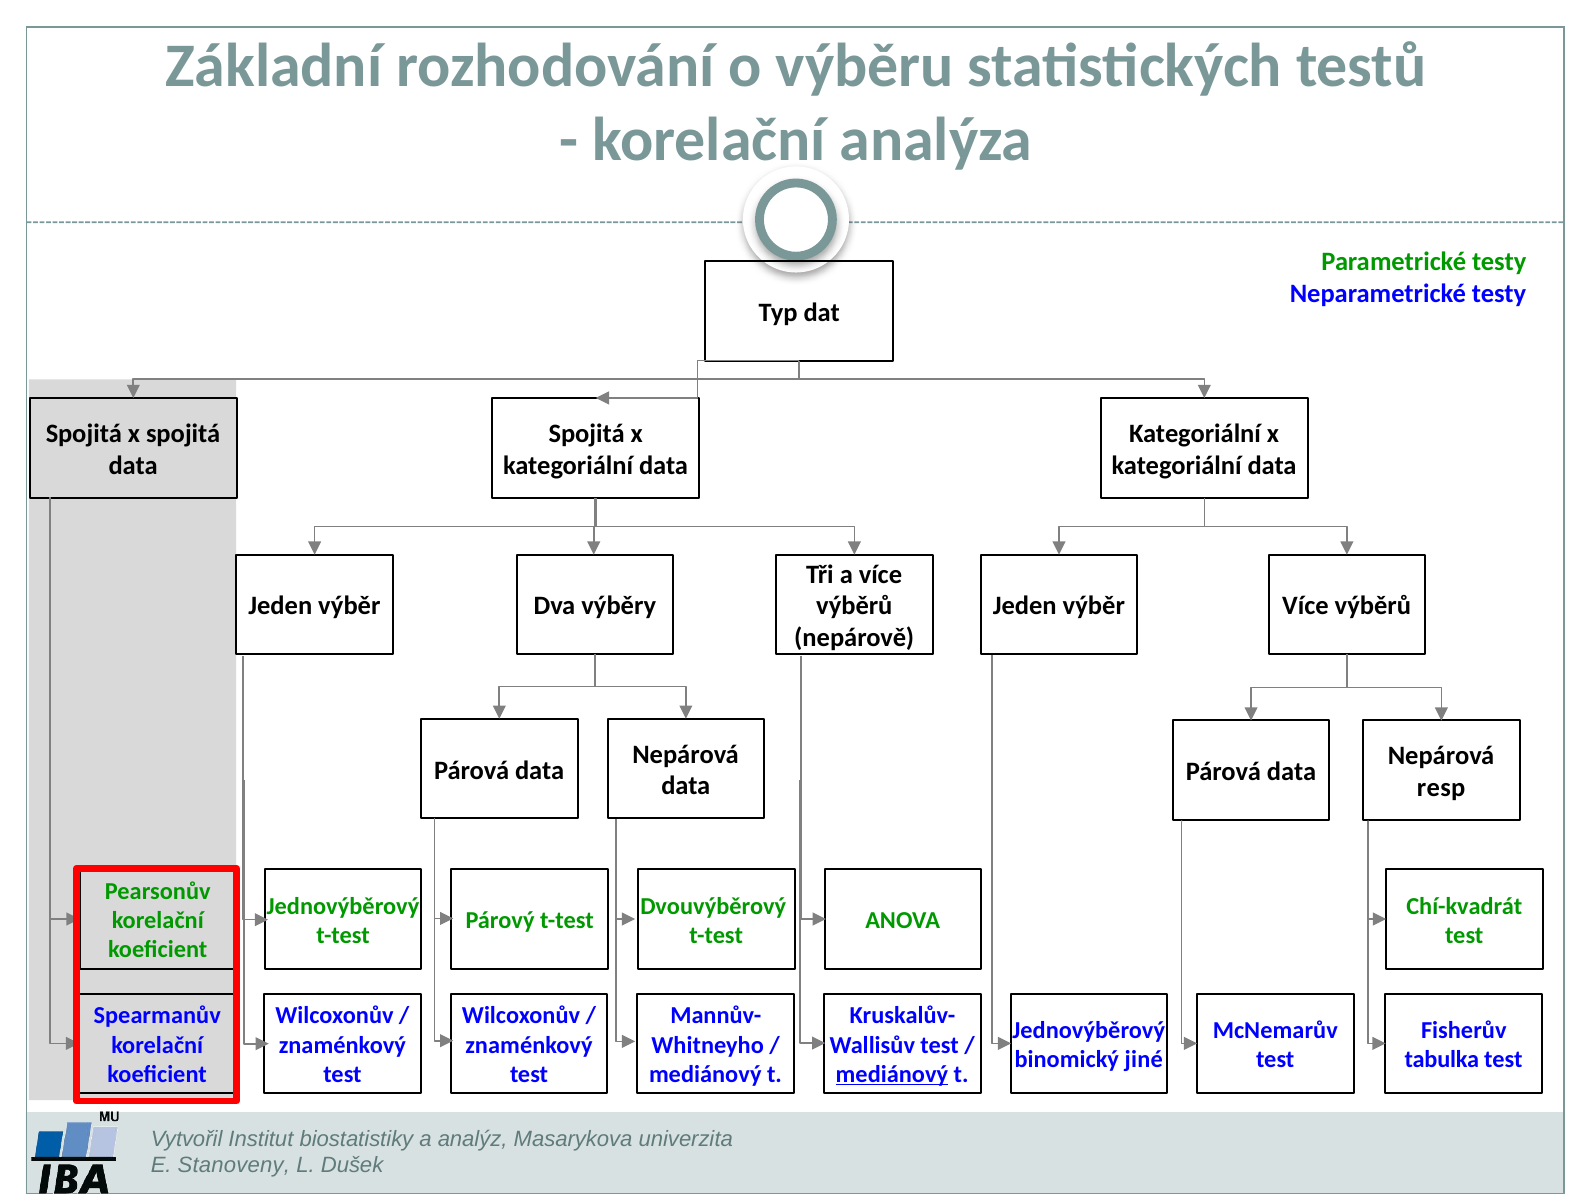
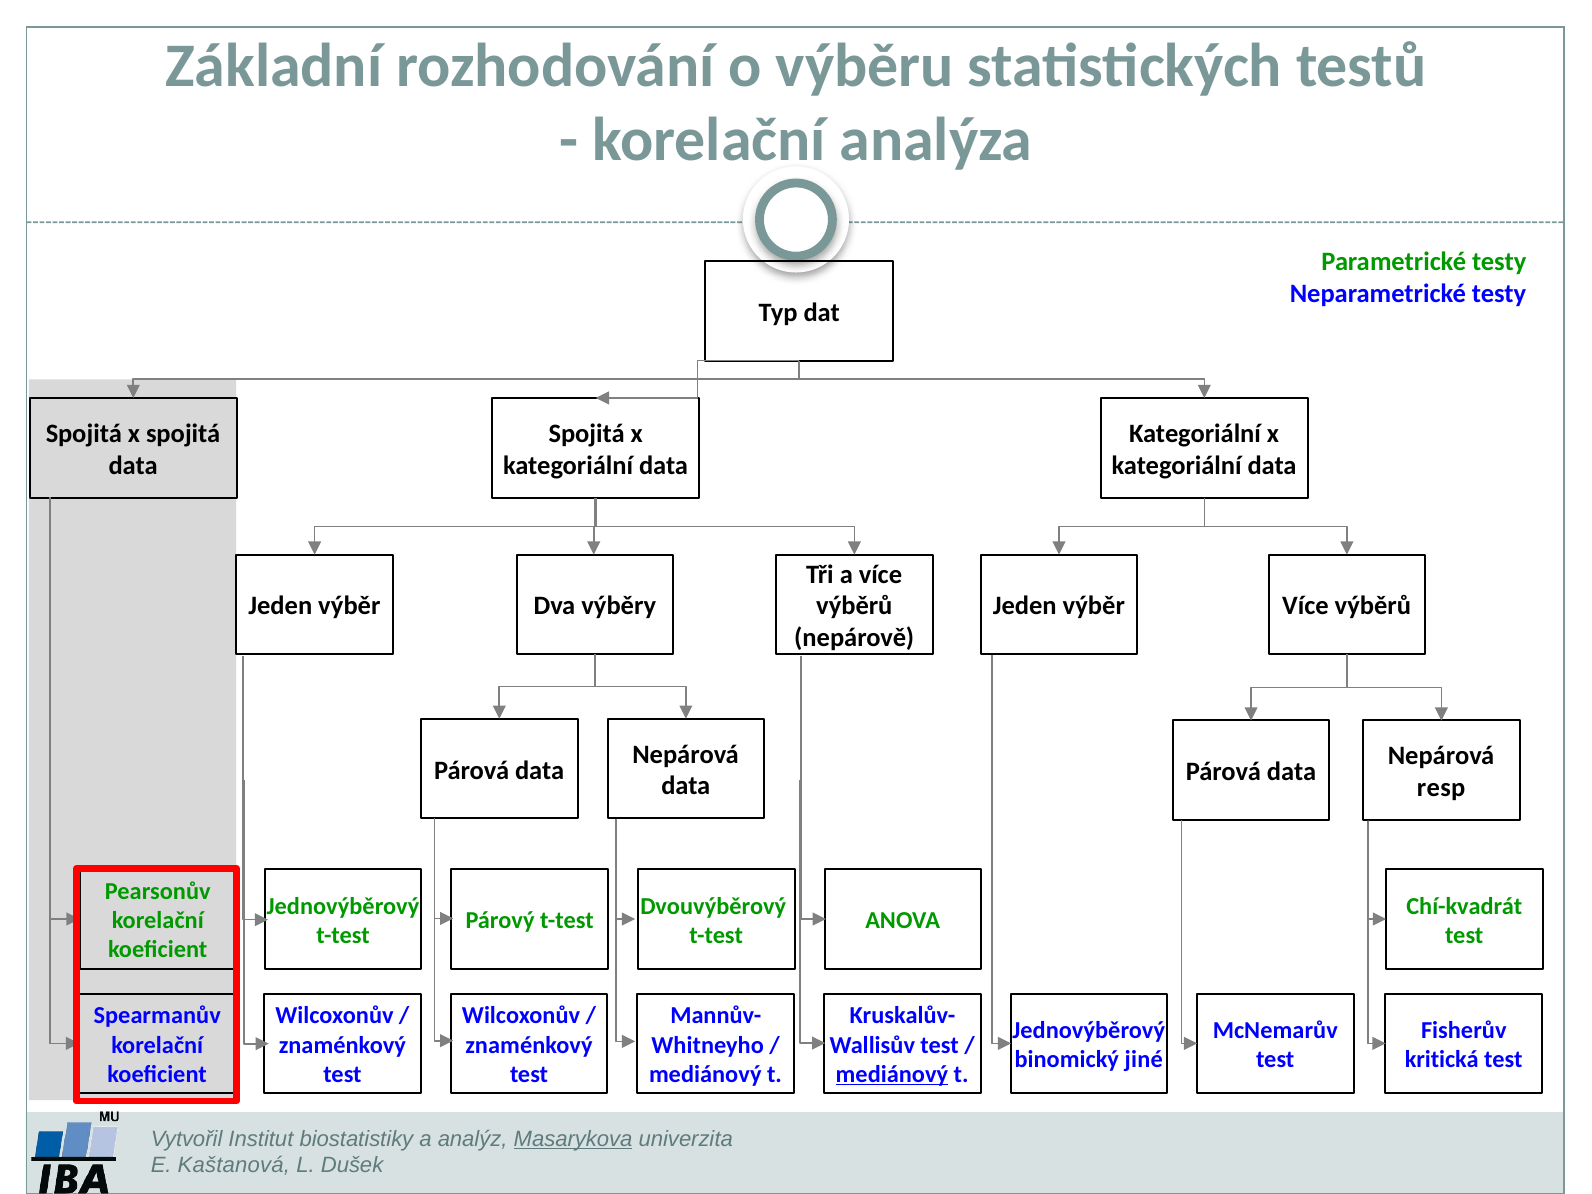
tabulka: tabulka -> kritická
Masarykova underline: none -> present
Stanoveny: Stanoveny -> Kaštanová
